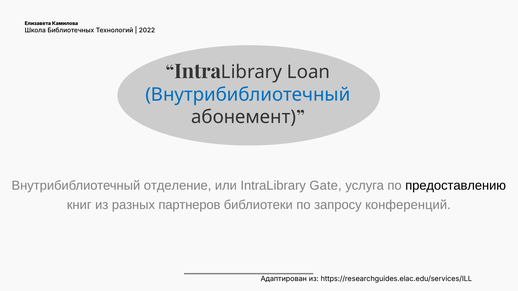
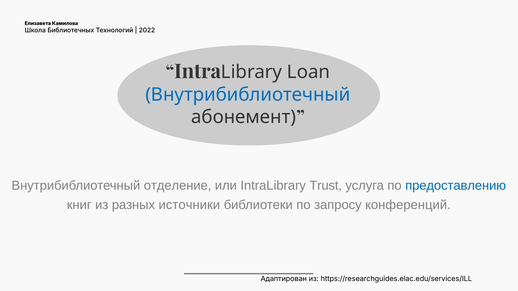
Gate: Gate -> Trust
предоставлению colour: black -> blue
партнеров: партнеров -> источники
